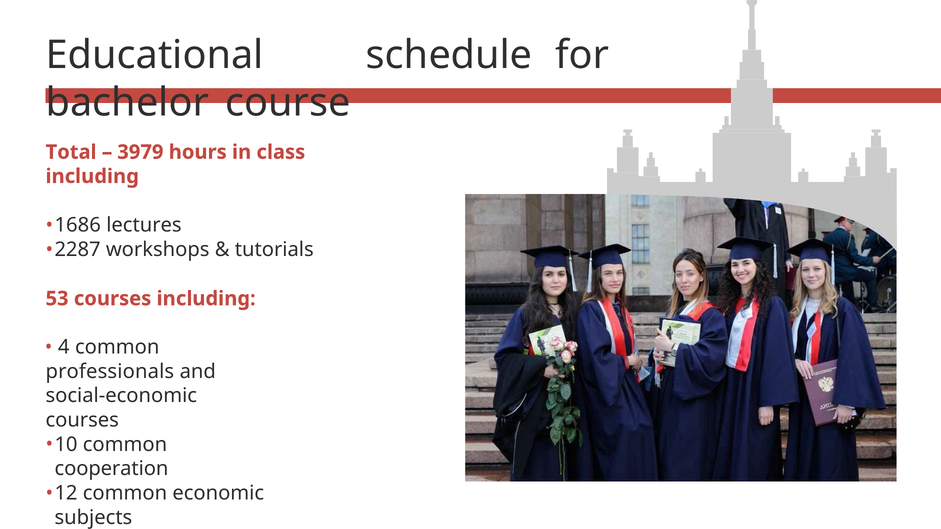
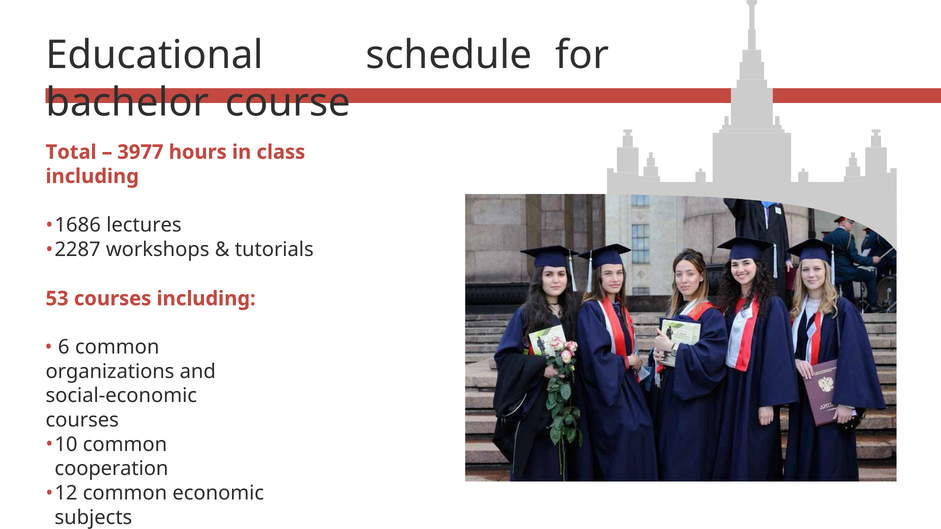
3979: 3979 -> 3977
4: 4 -> 6
professionals: professionals -> organizations
